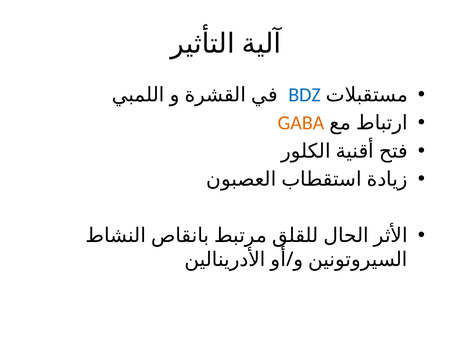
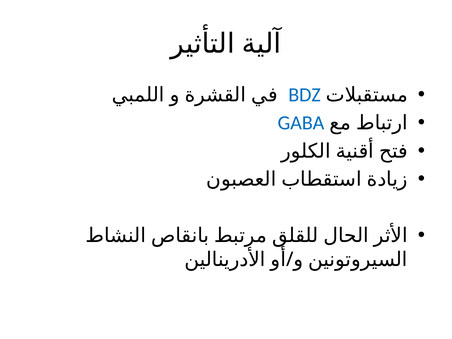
GABA colour: orange -> blue
